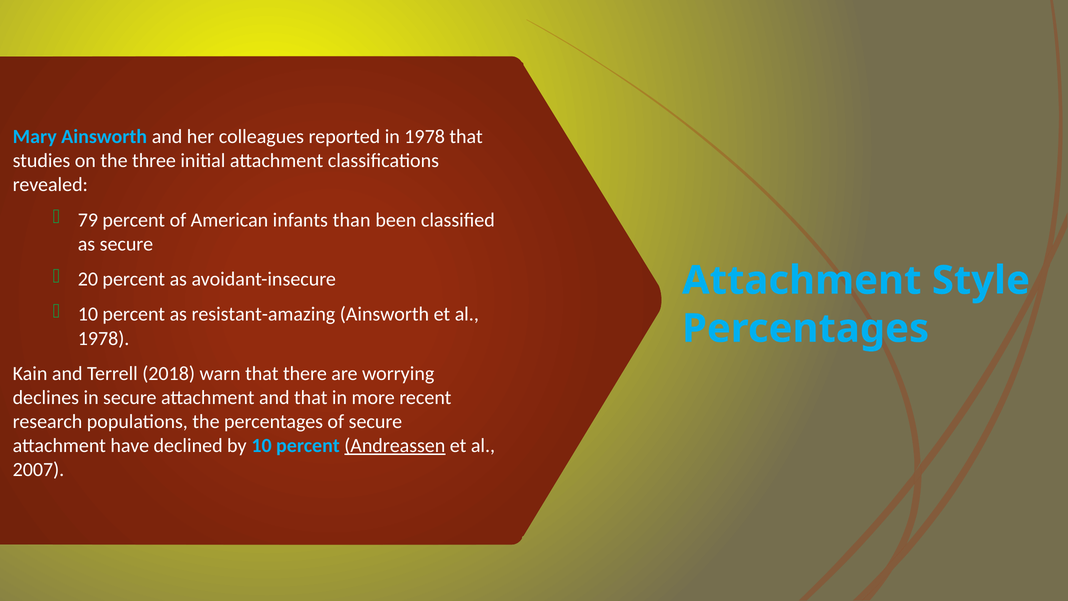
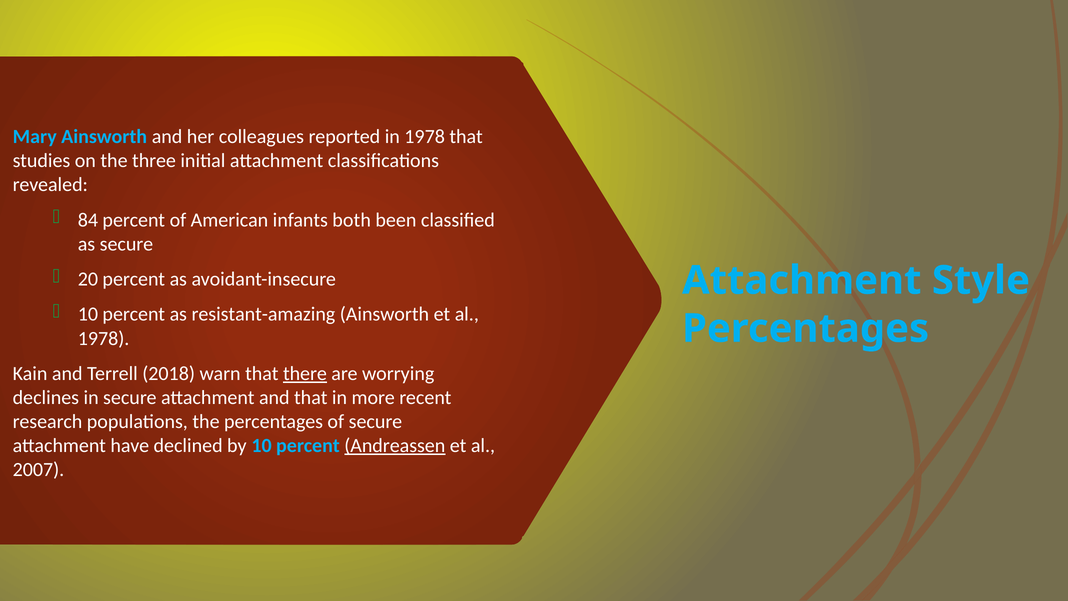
79: 79 -> 84
than: than -> both
there underline: none -> present
